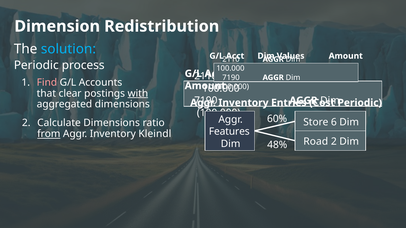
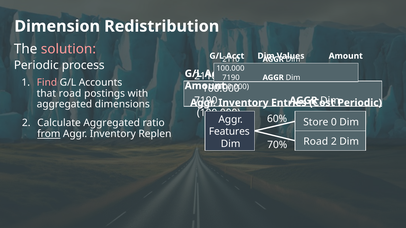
solution colour: light blue -> pink
that clear: clear -> road
with underline: present -> none
6: 6 -> 0
Calculate Dimensions: Dimensions -> Aggregated
Kleindl: Kleindl -> Replen
48%: 48% -> 70%
